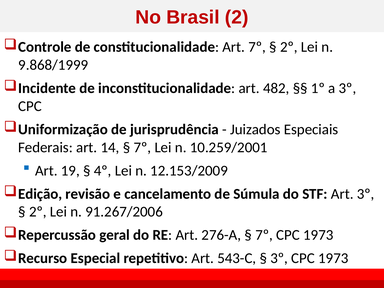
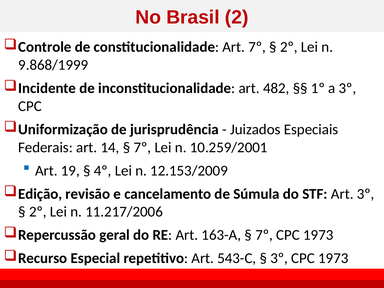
91.267/2006: 91.267/2006 -> 11.217/2006
276-A: 276-A -> 163-A
